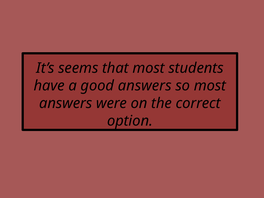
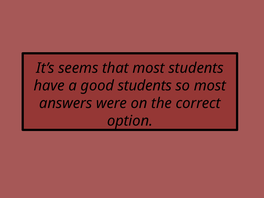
good answers: answers -> students
